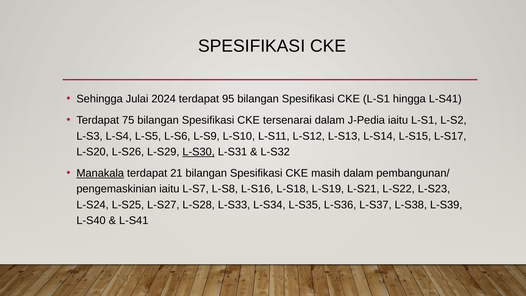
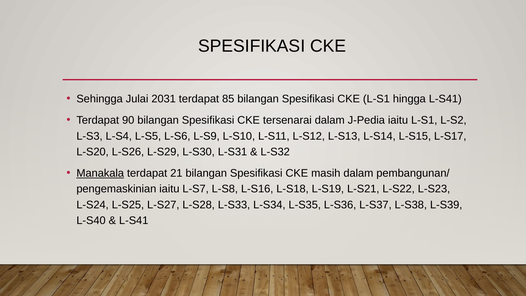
2024: 2024 -> 2031
95: 95 -> 85
75: 75 -> 90
L-S30 underline: present -> none
